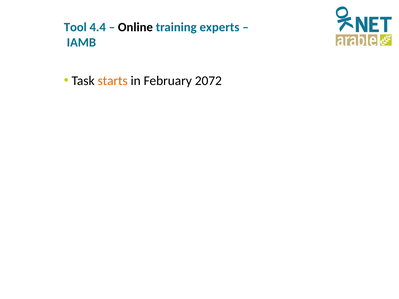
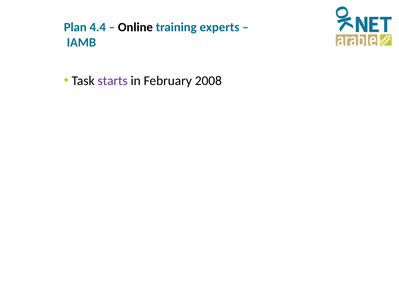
Tool: Tool -> Plan
starts colour: orange -> purple
2072: 2072 -> 2008
